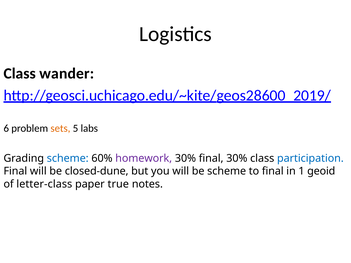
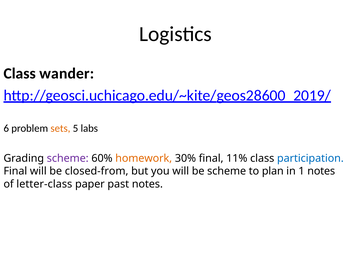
scheme at (68, 158) colour: blue -> purple
homework colour: purple -> orange
final 30%: 30% -> 11%
closed-dune: closed-dune -> closed-from
to final: final -> plan
1 geoid: geoid -> notes
true: true -> past
